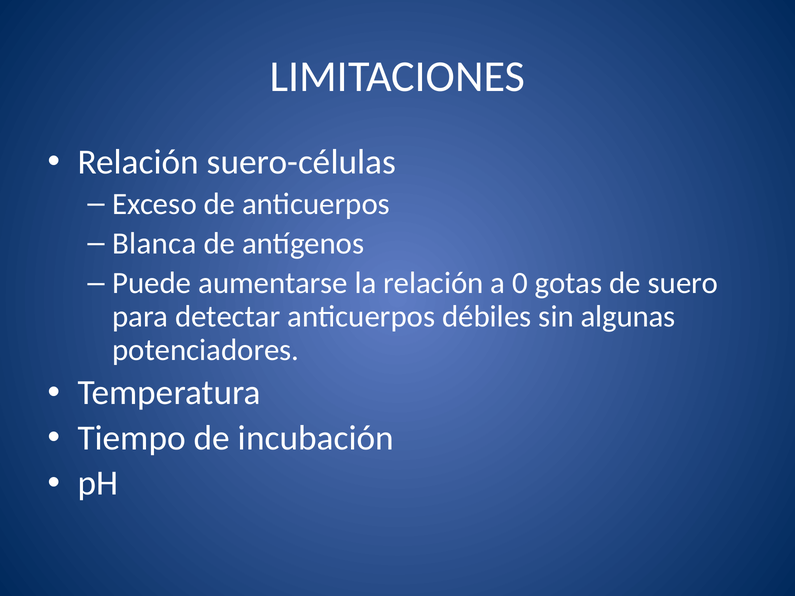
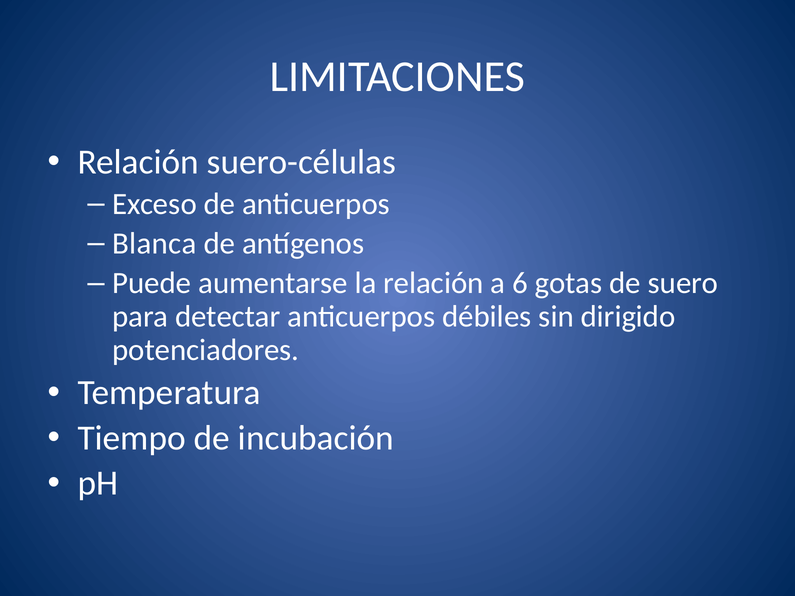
0: 0 -> 6
algunas: algunas -> dirigido
